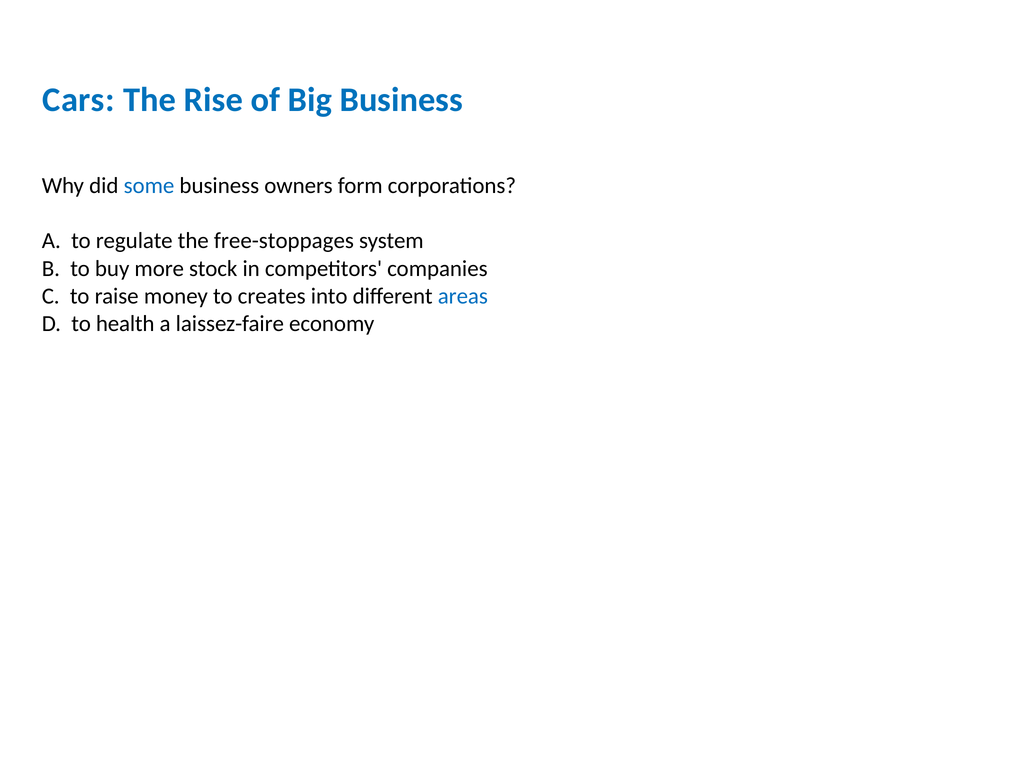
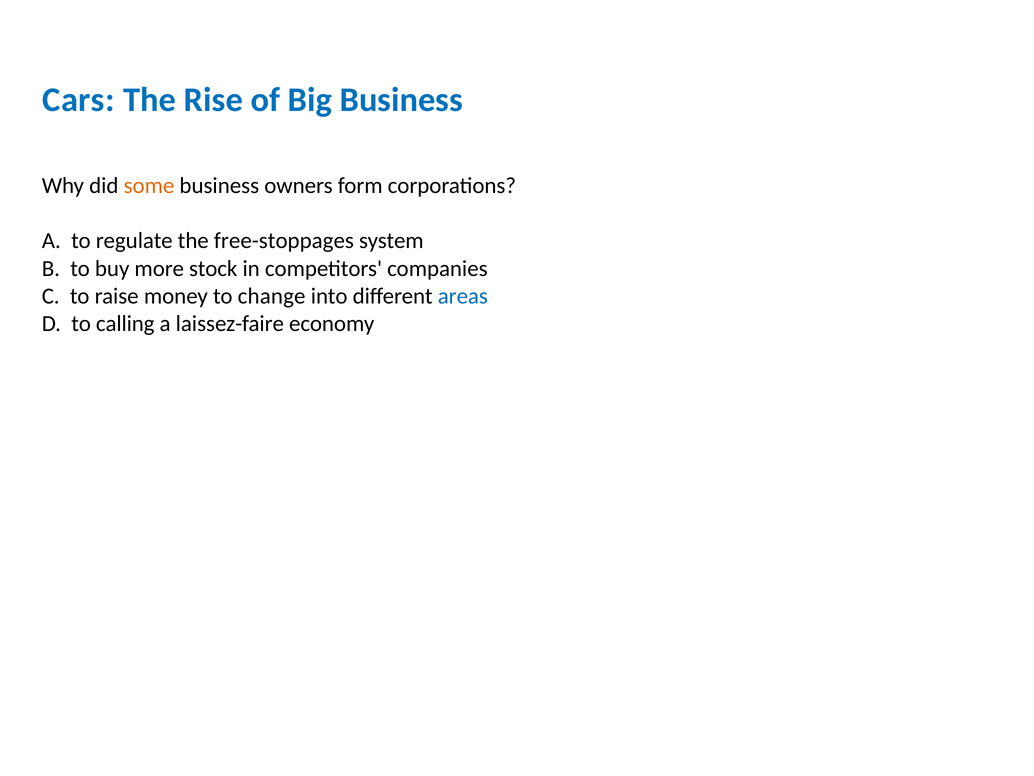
some colour: blue -> orange
creates: creates -> change
health: health -> calling
